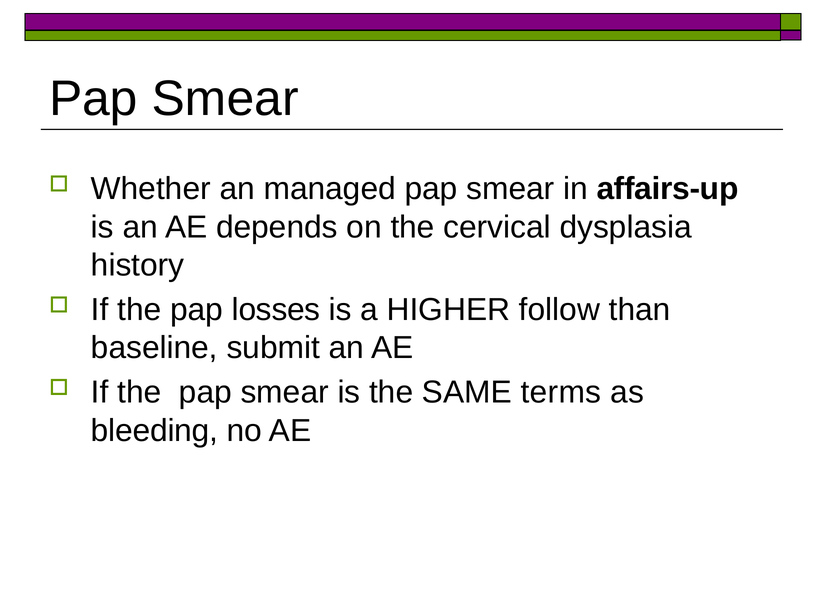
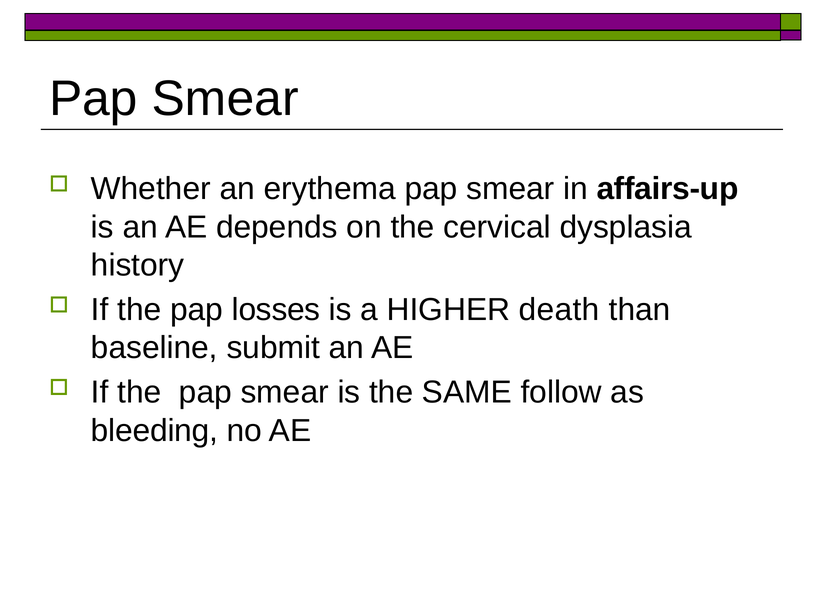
managed: managed -> erythema
follow: follow -> death
terms: terms -> follow
